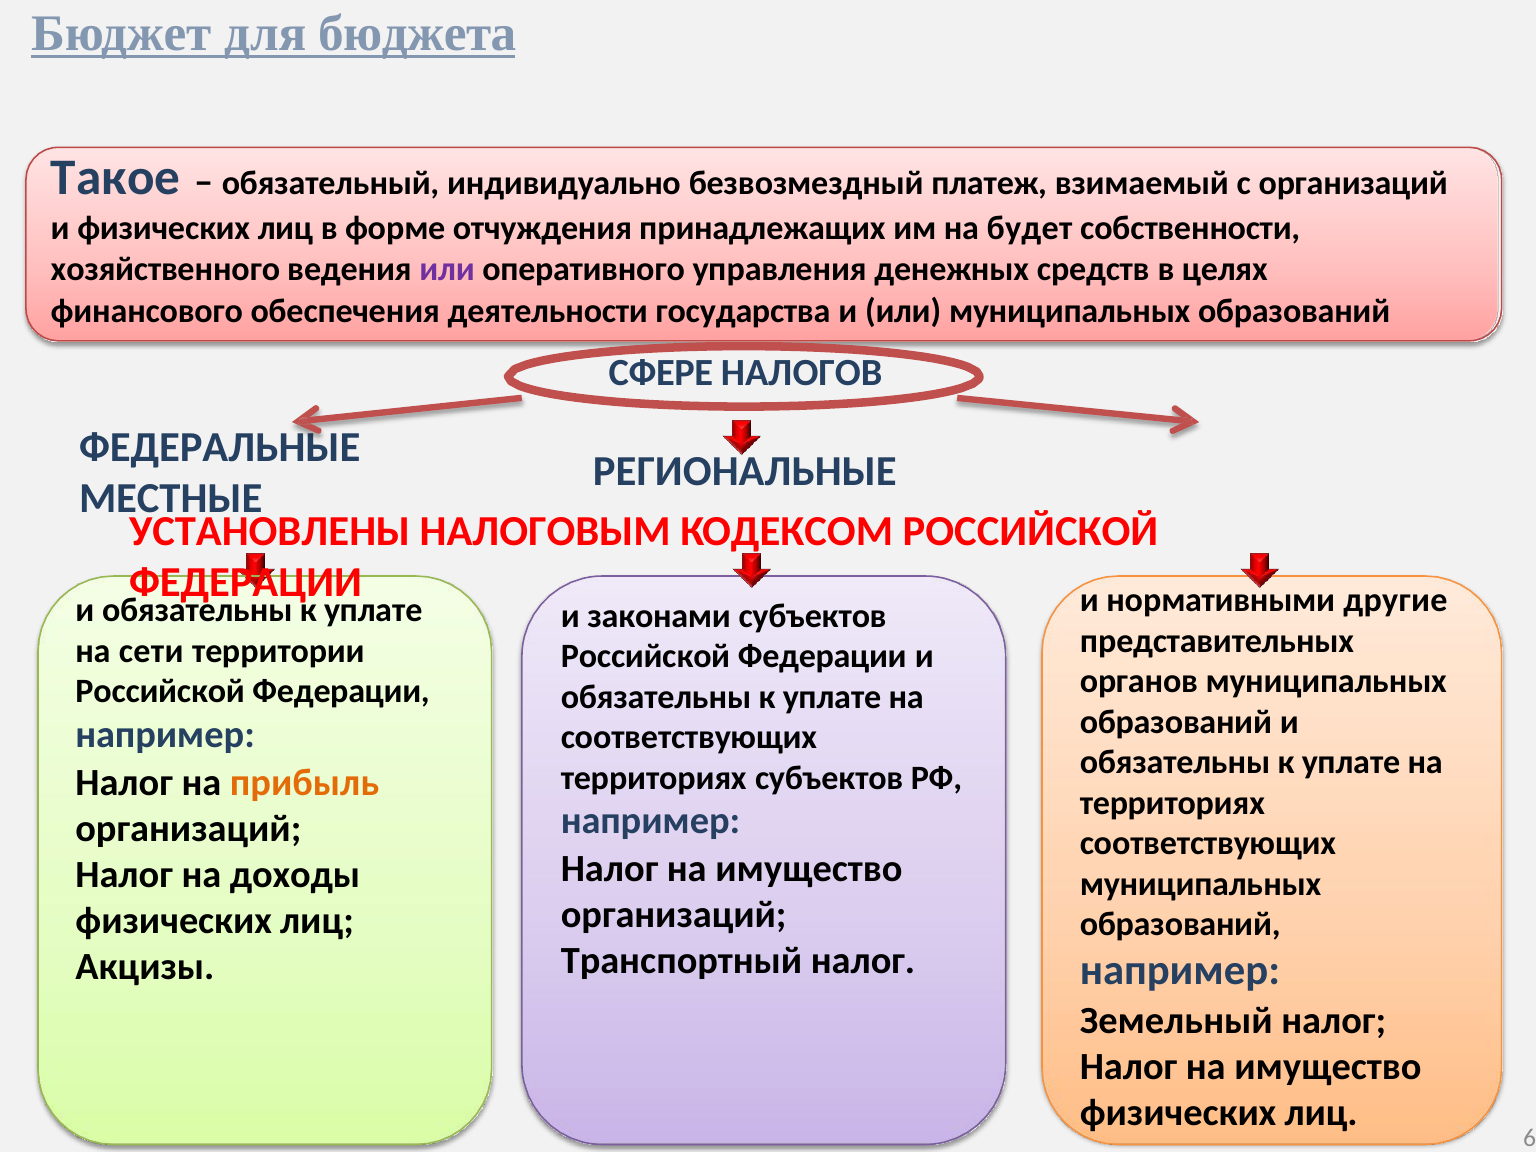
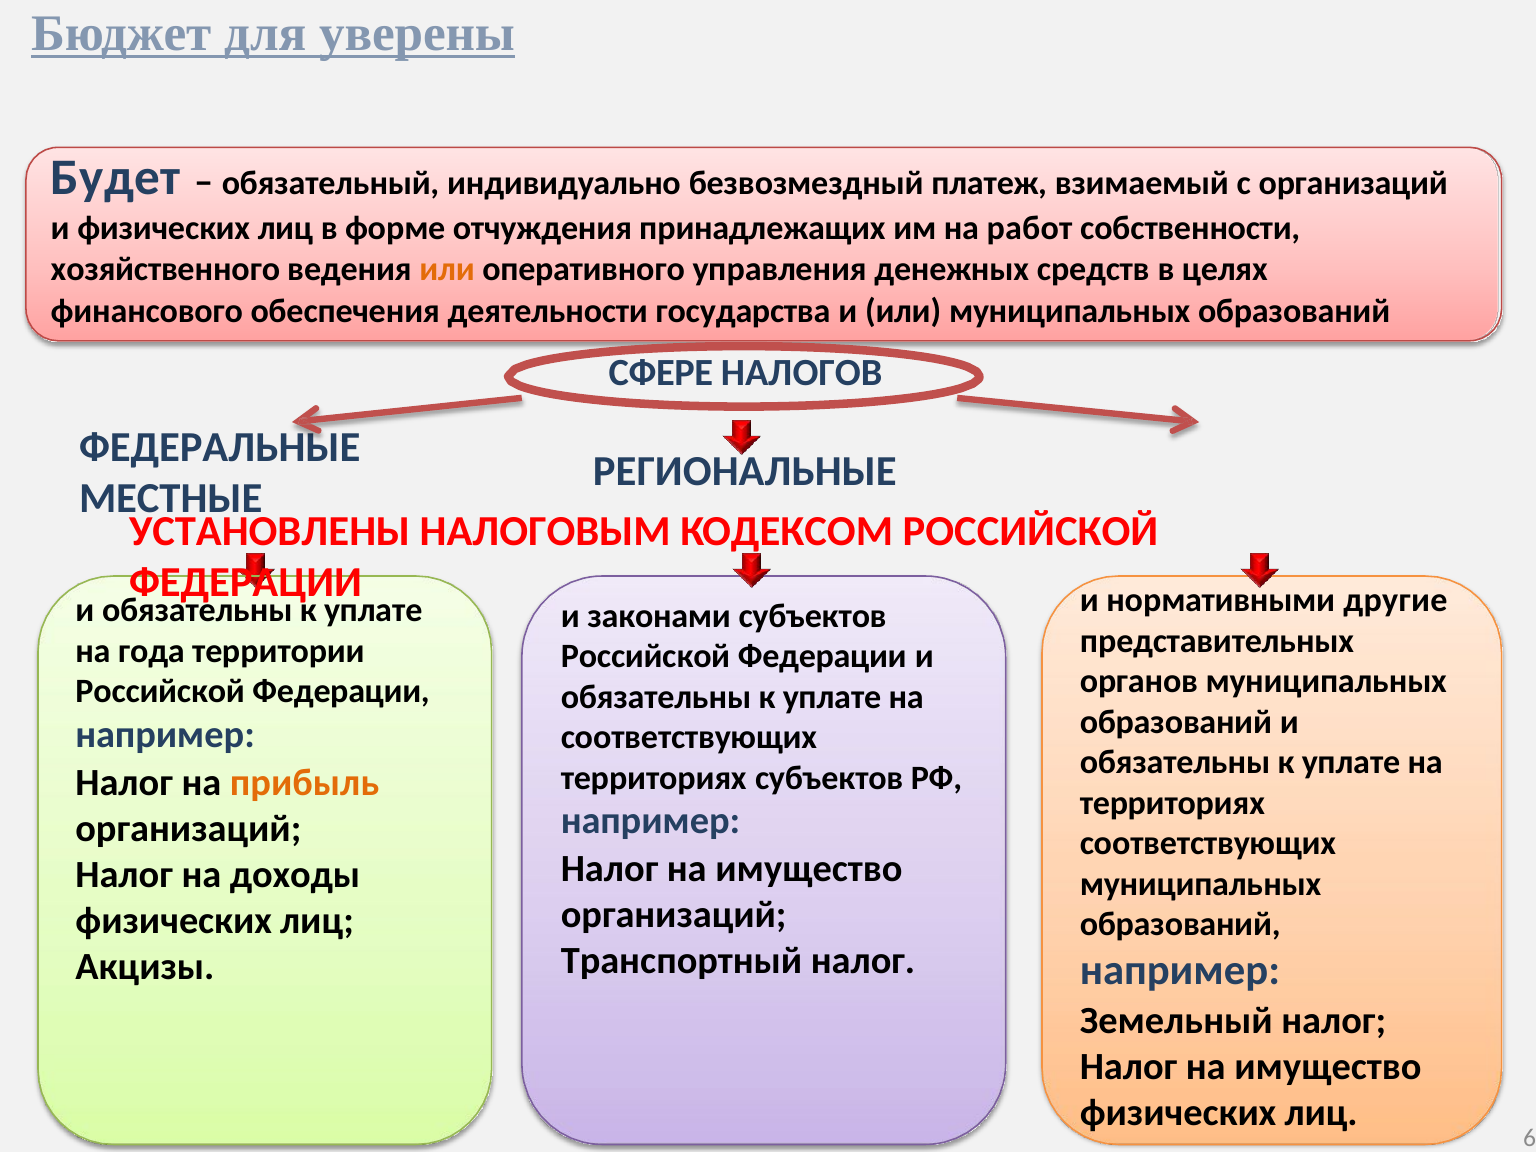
бюджета: бюджета -> уверены
Такое: Такое -> Будет
будет: будет -> работ
или at (447, 270) colour: purple -> orange
сети: сети -> года
